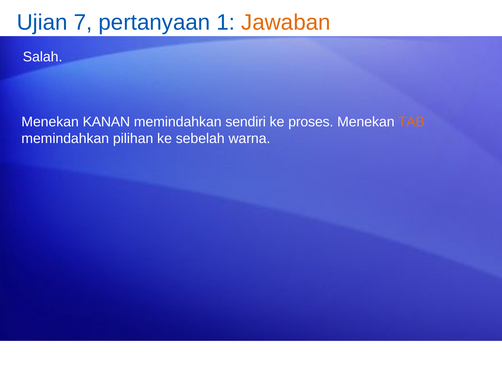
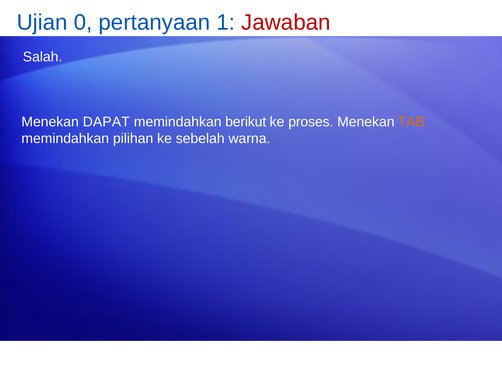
7: 7 -> 0
Jawaban colour: orange -> red
KANAN: KANAN -> DAPAT
sendiri: sendiri -> berikut
